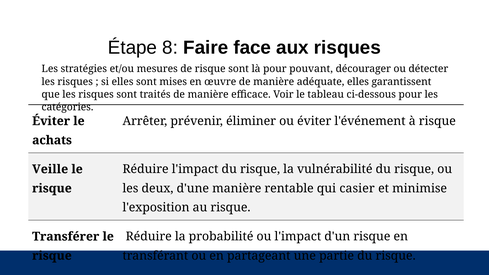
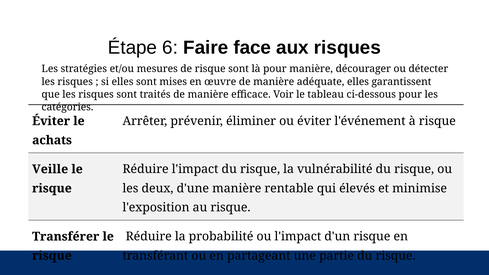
8: 8 -> 6
pour pouvant: pouvant -> manière
casier: casier -> élevés
